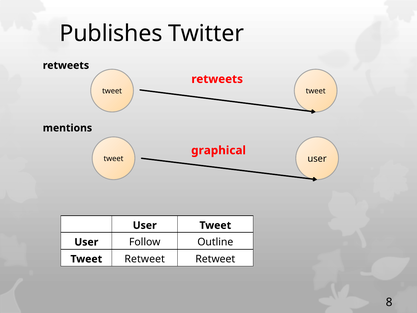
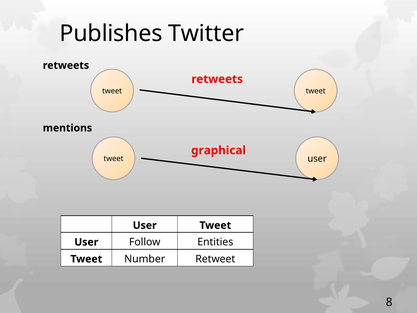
Outline: Outline -> Entities
Tweet Retweet: Retweet -> Number
